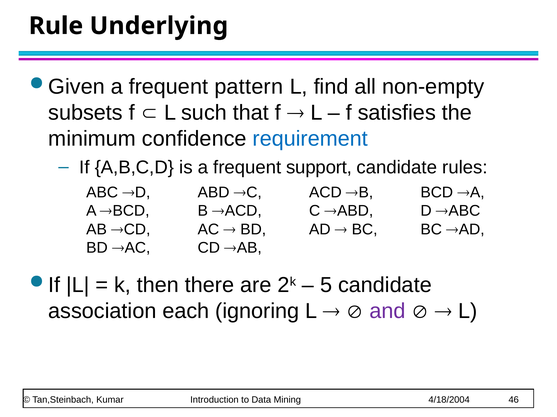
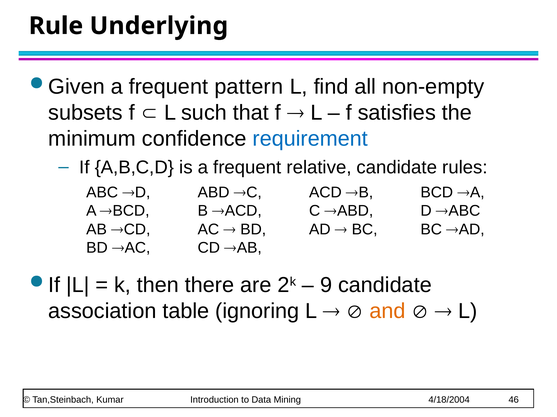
support: support -> relative
5: 5 -> 9
each: each -> table
and colour: purple -> orange
